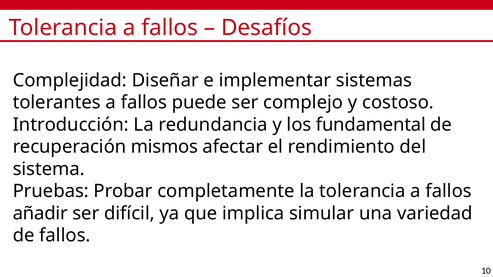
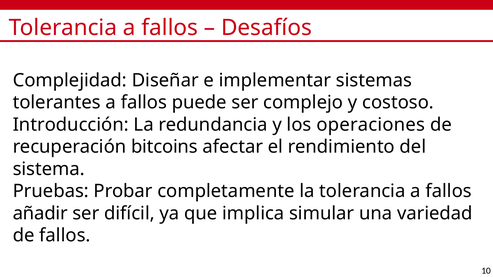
fundamental: fundamental -> operaciones
mismos: mismos -> bitcoins
